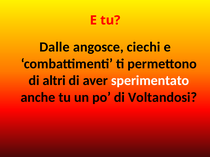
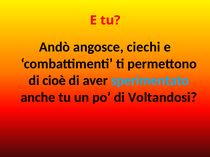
Dalle: Dalle -> Andò
altri: altri -> cioè
sperimentato colour: white -> light blue
